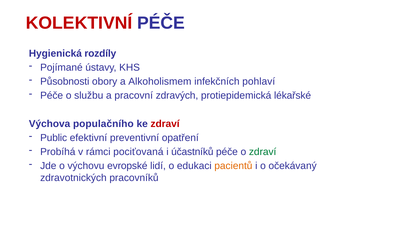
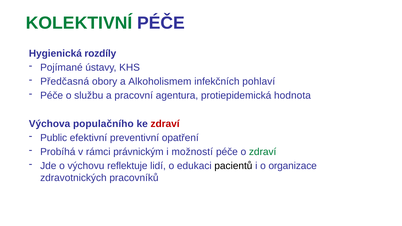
KOLEKTIVNÍ colour: red -> green
Působnosti: Působnosti -> Předčasná
zdravých: zdravých -> agentura
lékařské: lékařské -> hodnota
pociťovaná: pociťovaná -> právnickým
účastníků: účastníků -> možností
evropské: evropské -> reflektuje
pacientů colour: orange -> black
očekávaný: očekávaný -> organizace
